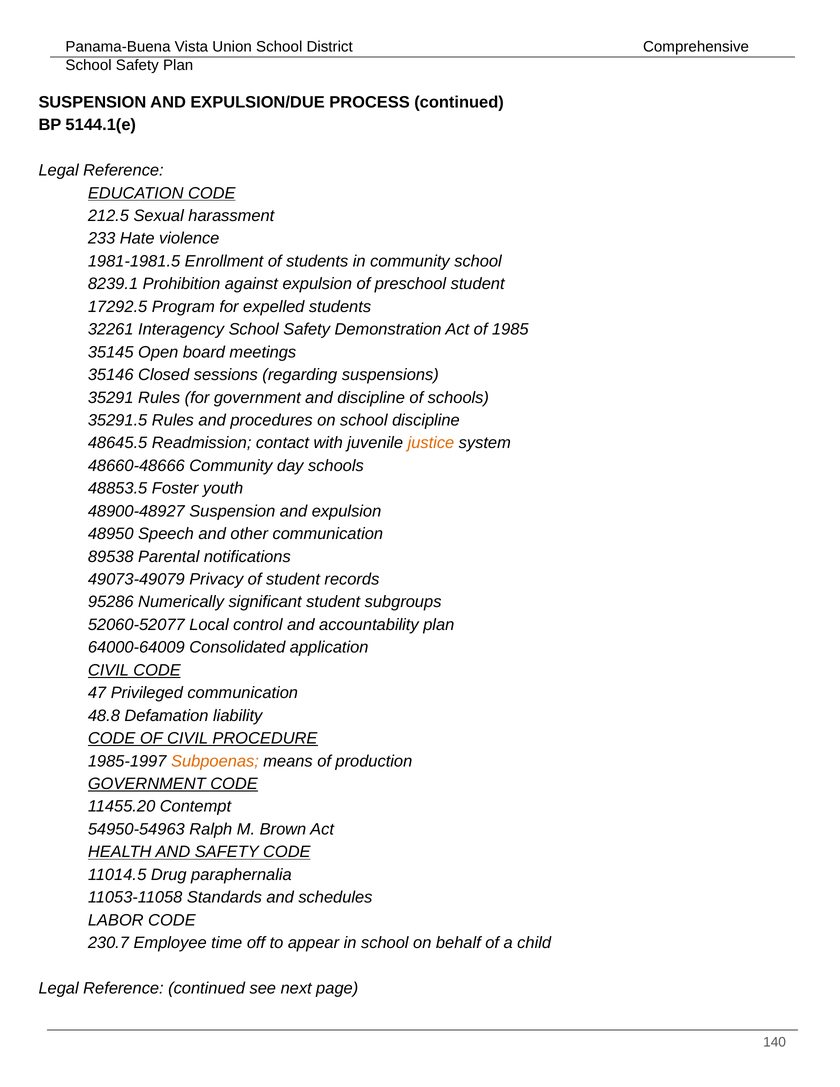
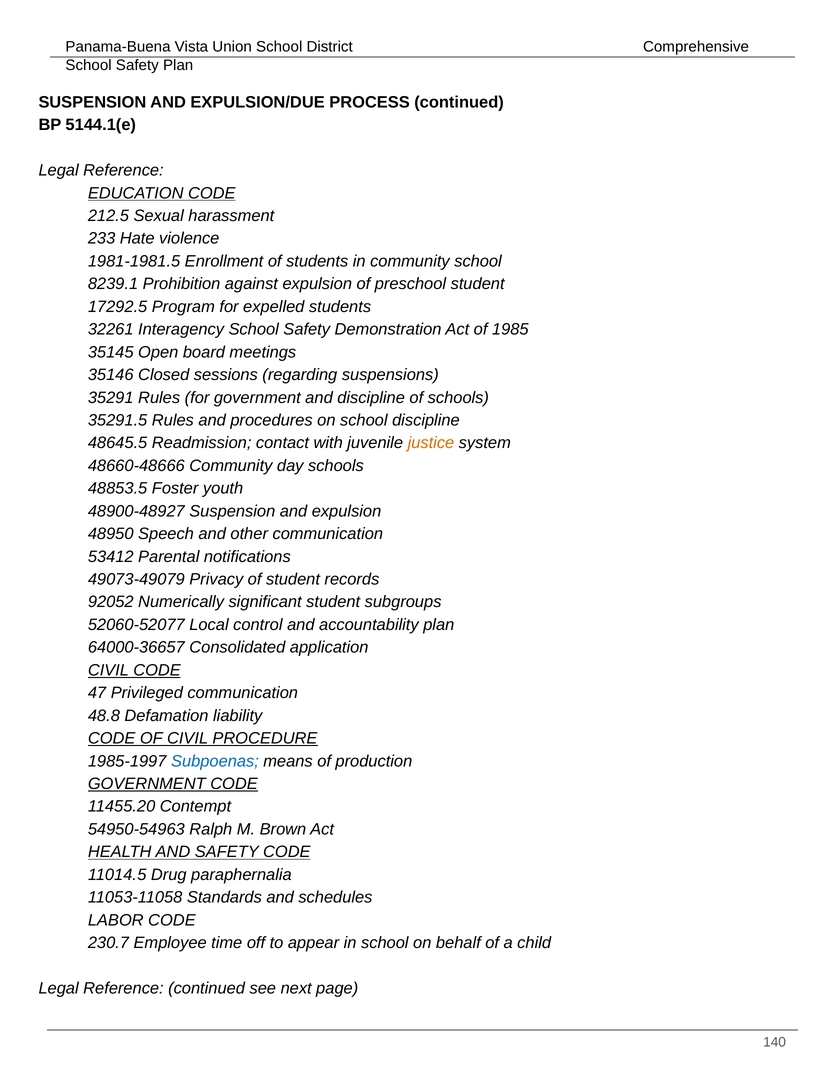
89538: 89538 -> 53412
95286: 95286 -> 92052
64000-64009: 64000-64009 -> 64000-36657
Subpoenas colour: orange -> blue
